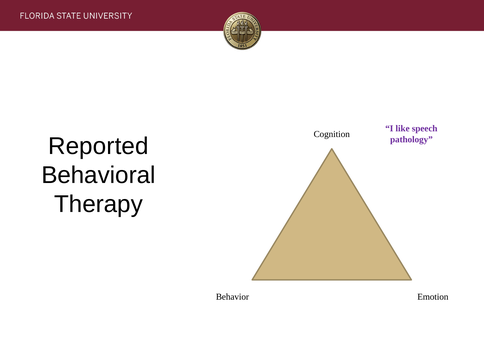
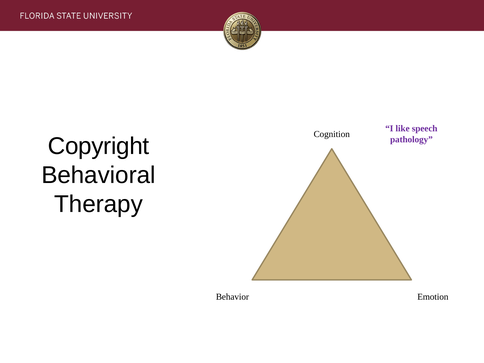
Reported: Reported -> Copyright
